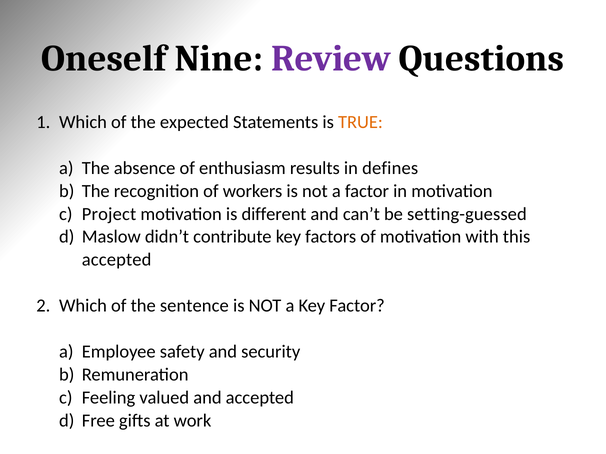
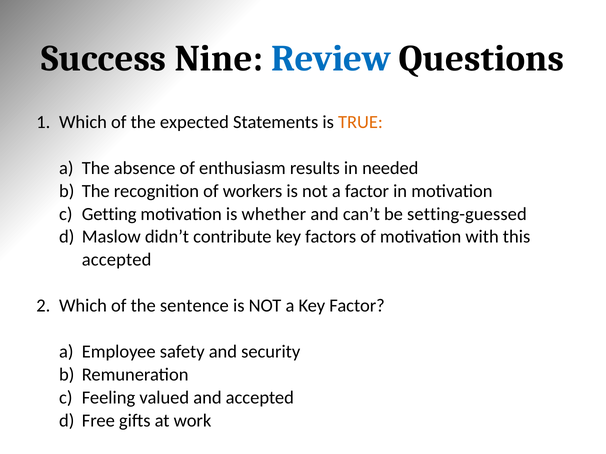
Oneself: Oneself -> Success
Review colour: purple -> blue
defines: defines -> needed
Project: Project -> Getting
different: different -> whether
